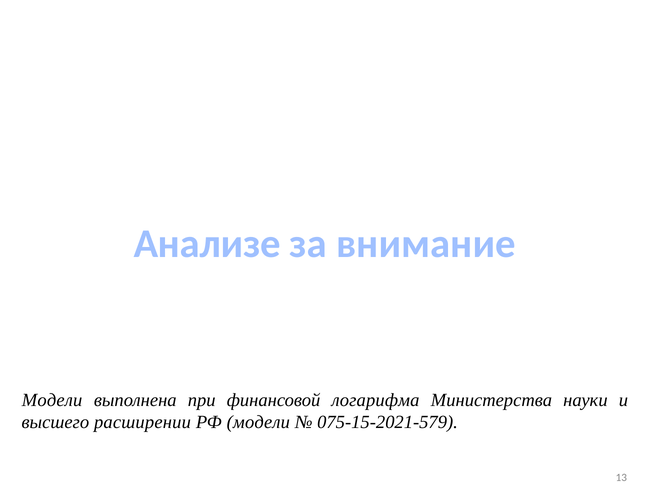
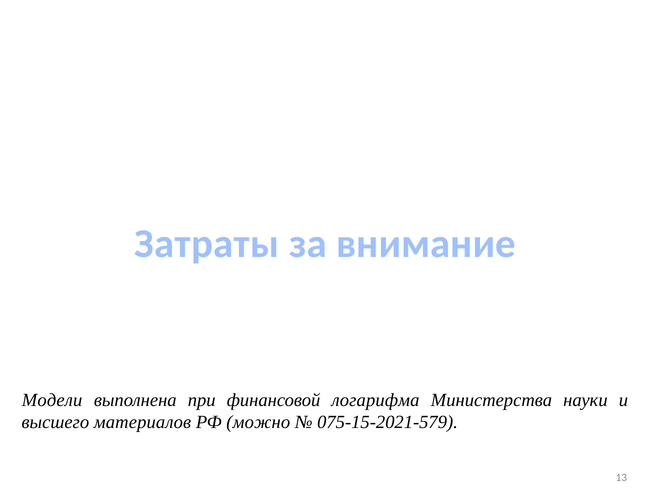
Анализе: Анализе -> Затраты
расширении: расширении -> материалов
РФ модели: модели -> можно
